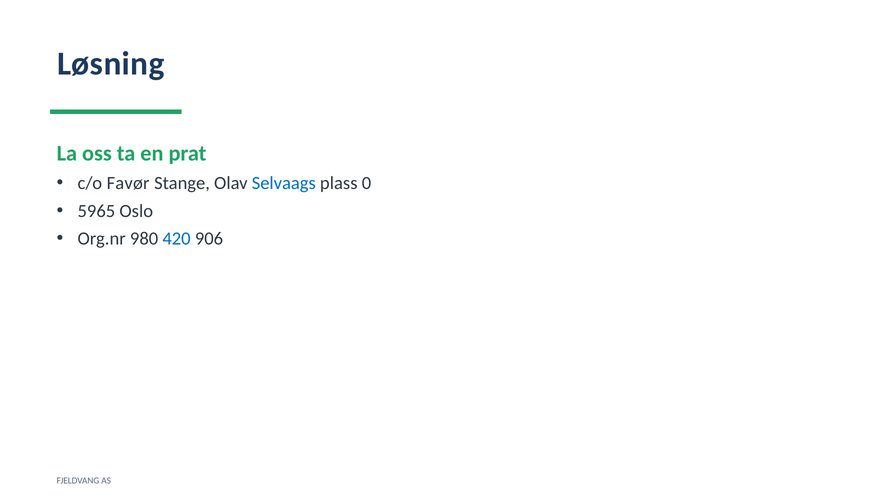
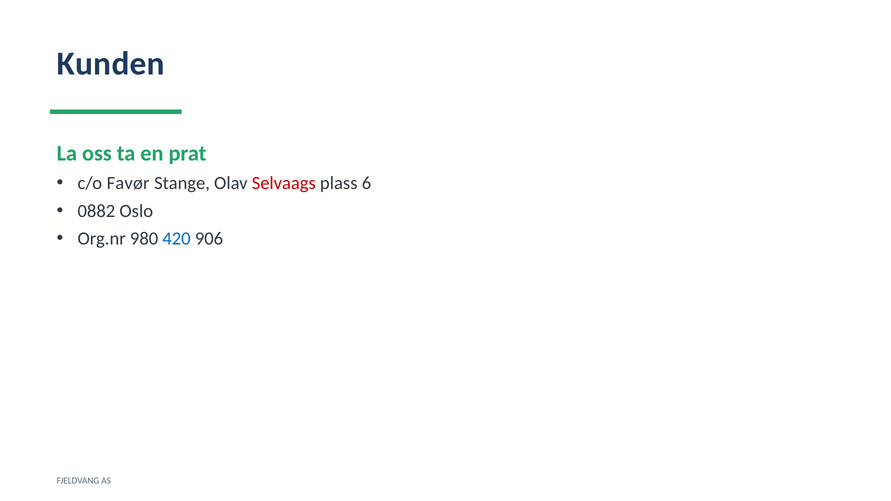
Løsning: Løsning -> Kunden
Selvaags colour: blue -> red
0: 0 -> 6
5965: 5965 -> 0882
